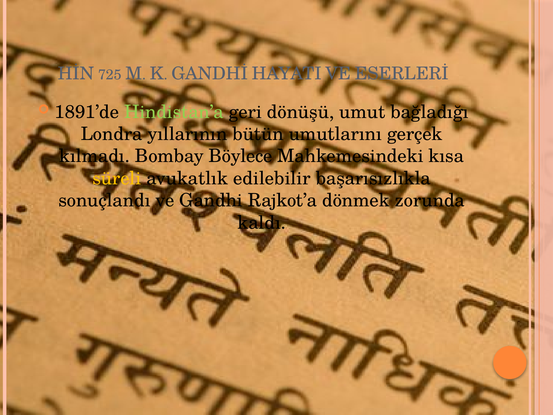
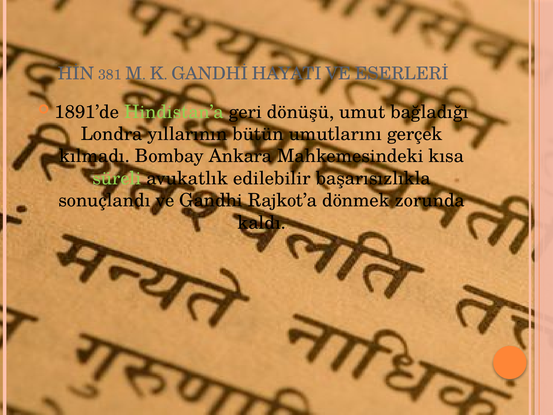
725: 725 -> 381
Böylece: Böylece -> Ankara
süreli colour: yellow -> light green
